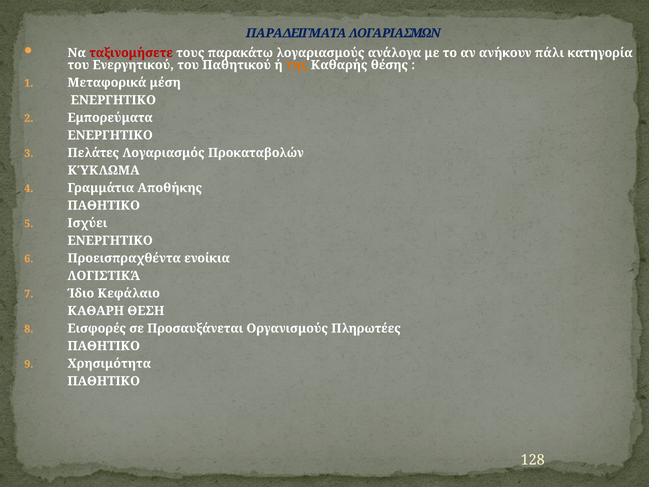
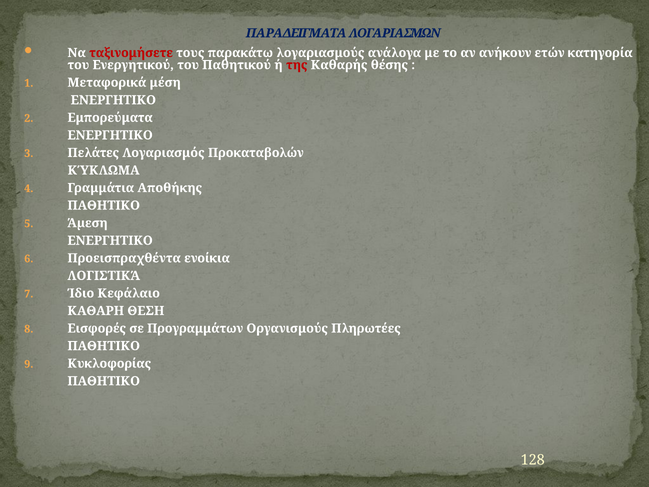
πάλι: πάλι -> ετών
της colour: orange -> red
Ισχύει: Ισχύει -> Άµεση
Προσαυξάνεται: Προσαυξάνεται -> Προγραμμάτων
Χρησιμότητα: Χρησιμότητα -> Κυκλοφορίας
